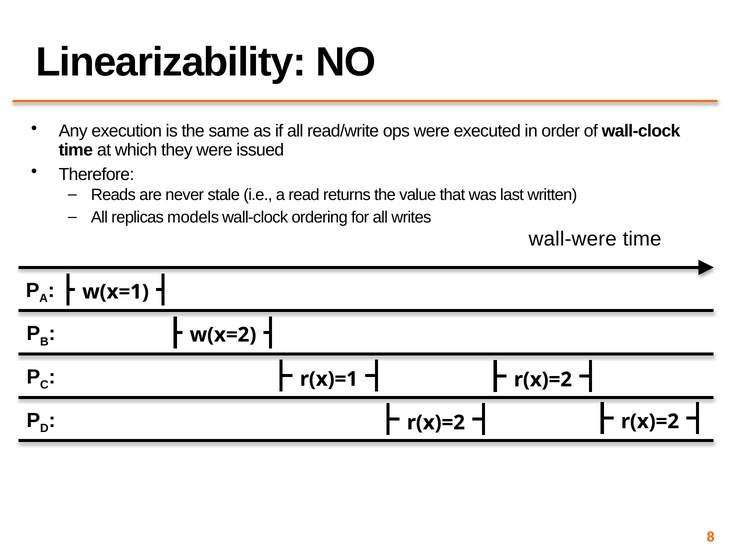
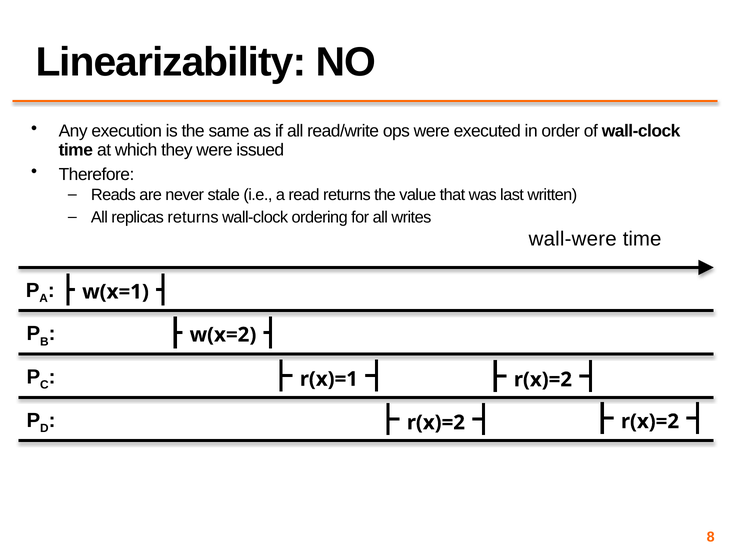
replicas models: models -> returns
